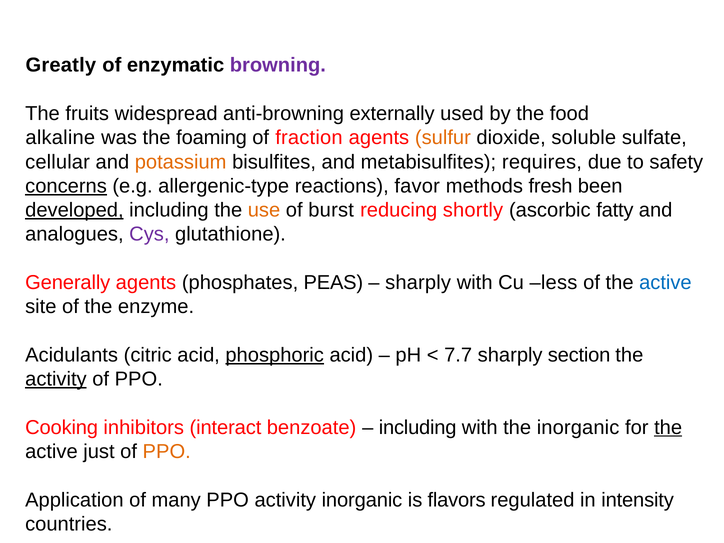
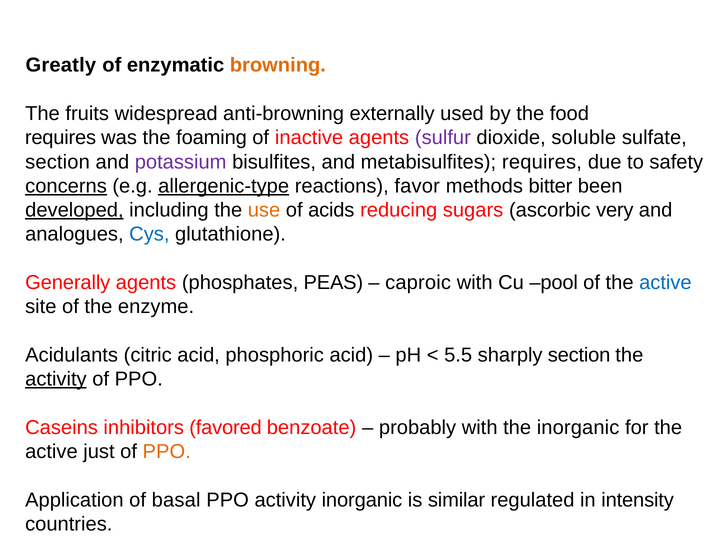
browning colour: purple -> orange
alkaline at (60, 138): alkaline -> requires
fraction: fraction -> inactive
sulfur colour: orange -> purple
cellular at (58, 162): cellular -> section
potassium colour: orange -> purple
allergenic-type underline: none -> present
fresh: fresh -> bitter
burst: burst -> acids
shortly: shortly -> sugars
fatty: fatty -> very
Cys colour: purple -> blue
sharply at (418, 283): sharply -> caproic
less: less -> pool
phosphoric underline: present -> none
7.7: 7.7 -> 5.5
Cooking: Cooking -> Caseins
interact: interact -> favored
including at (418, 427): including -> probably
the at (668, 427) underline: present -> none
many: many -> basal
flavors: flavors -> similar
